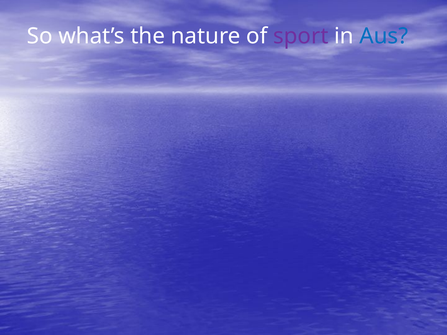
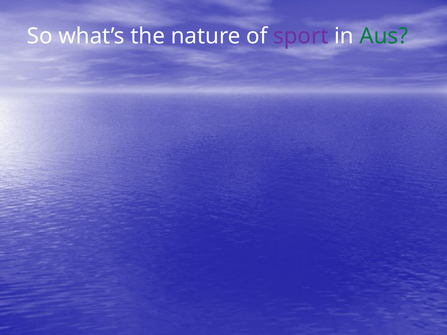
Aus colour: blue -> green
